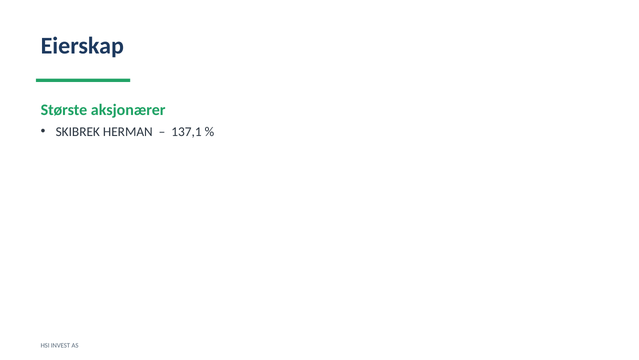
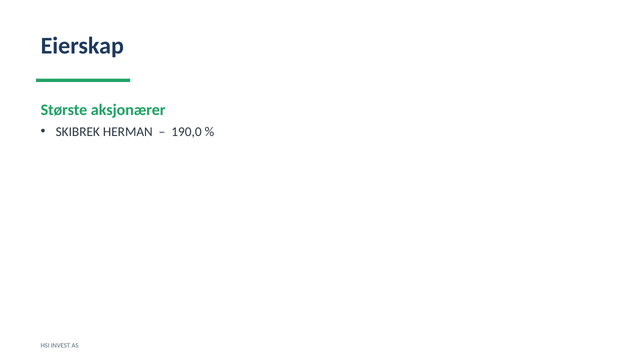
137,1: 137,1 -> 190,0
